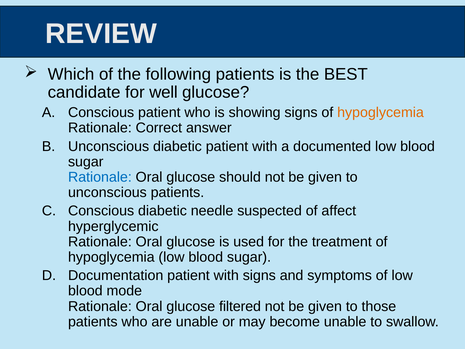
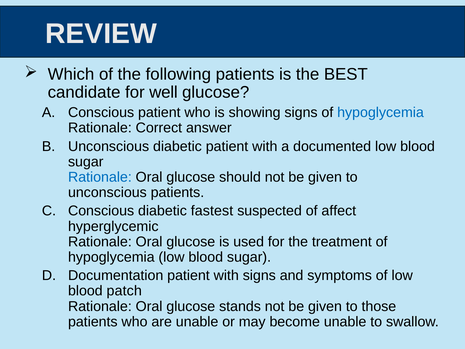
hypoglycemia at (381, 112) colour: orange -> blue
needle: needle -> fastest
mode: mode -> patch
filtered: filtered -> stands
